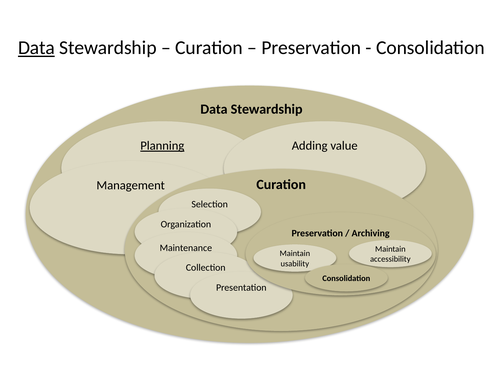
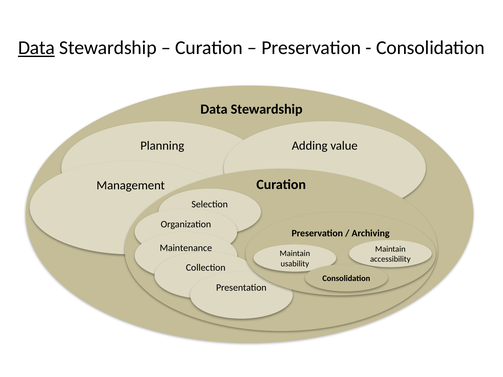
Planning underline: present -> none
